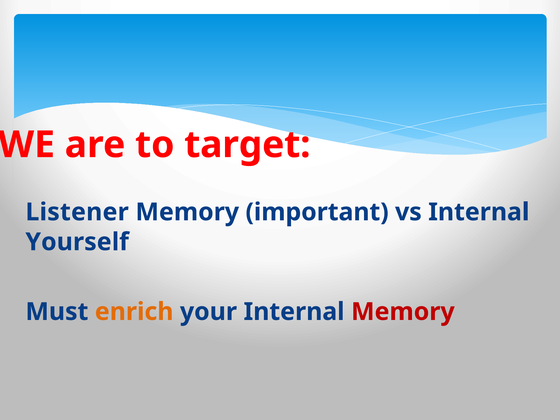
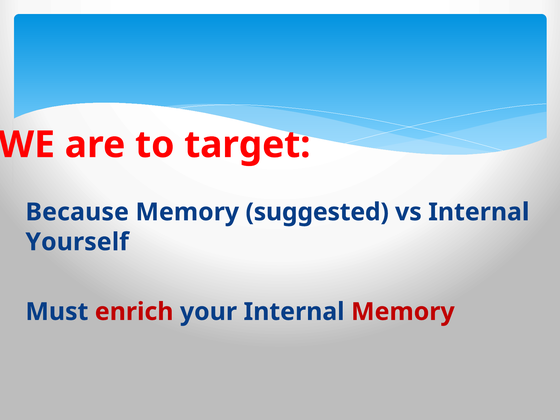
Listener: Listener -> Because
important: important -> suggested
enrich colour: orange -> red
